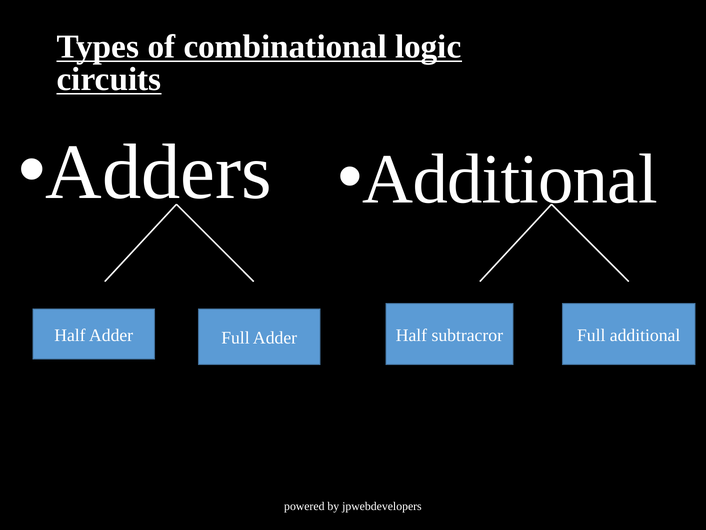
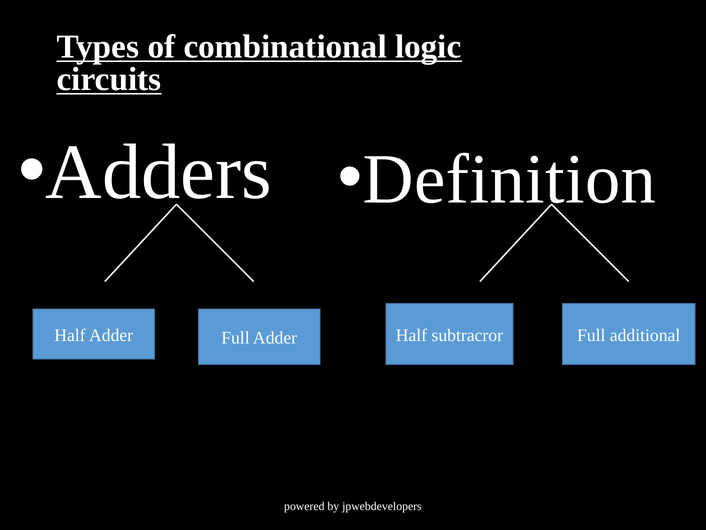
Additional at (510, 179): Additional -> Definition
